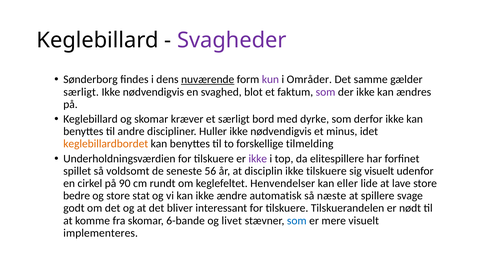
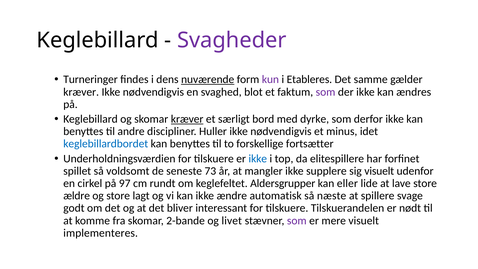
Sønderborg: Sønderborg -> Turneringer
Områder: Områder -> Etableres
særligt at (81, 92): særligt -> kræver
kræver at (187, 119) underline: none -> present
keglebillardbordet colour: orange -> blue
tilmelding: tilmelding -> fortsætter
ikke at (258, 159) colour: purple -> blue
56: 56 -> 73
disciplin: disciplin -> mangler
ikke tilskuere: tilskuere -> supplere
90: 90 -> 97
Henvendelser: Henvendelser -> Aldersgrupper
bedre: bedre -> ældre
stat: stat -> lagt
6-bande: 6-bande -> 2-bande
som at (297, 220) colour: blue -> purple
